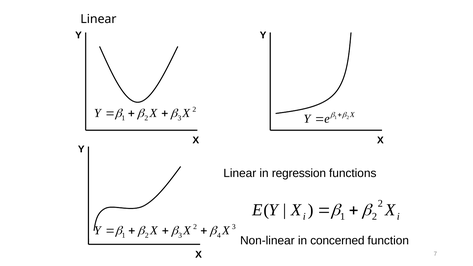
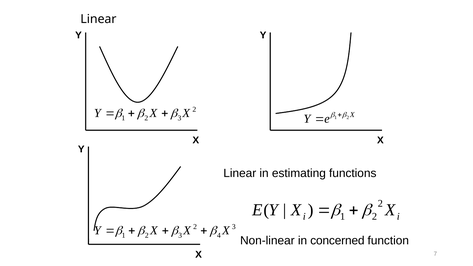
regression: regression -> estimating
